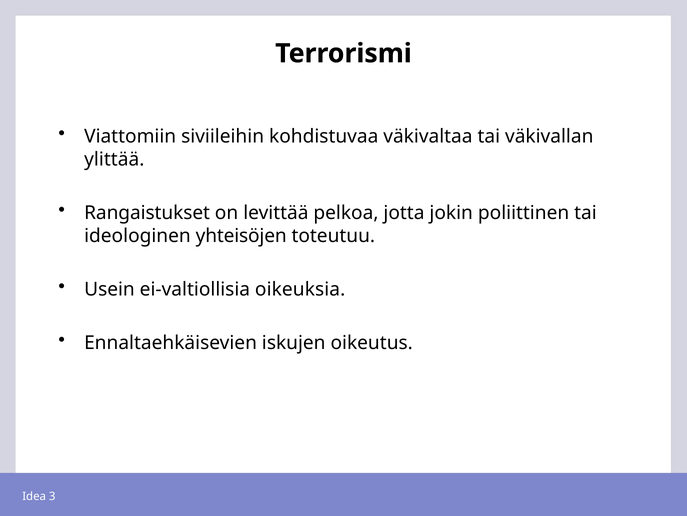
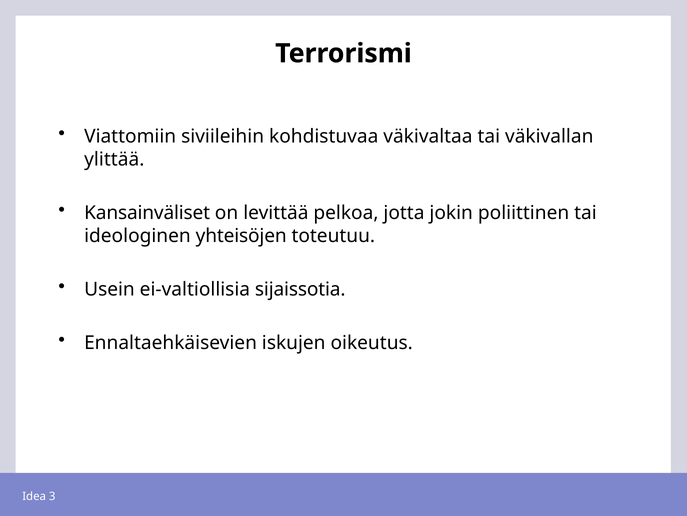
Rangaistukset: Rangaistukset -> Kansainväliset
oikeuksia: oikeuksia -> sijaissotia
